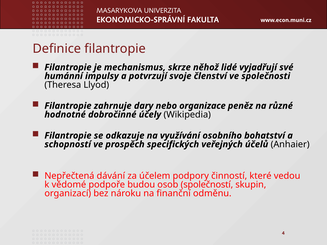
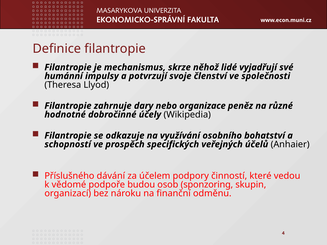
Nepřečtená: Nepřečtená -> Příslušného
společností: společností -> sponzoring
